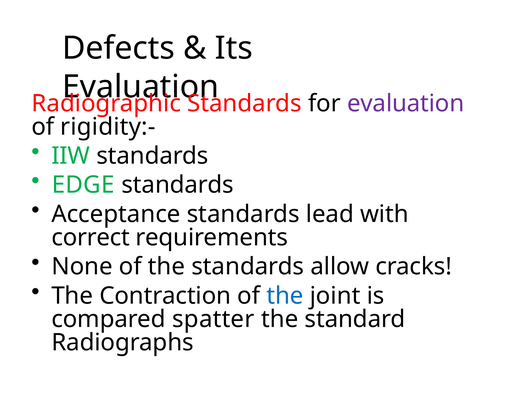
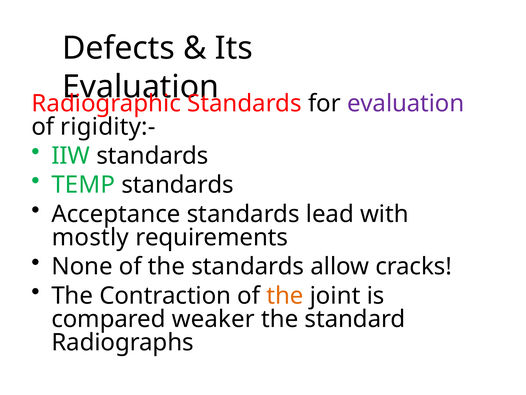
EDGE: EDGE -> TEMP
correct: correct -> mostly
the at (285, 295) colour: blue -> orange
spatter: spatter -> weaker
